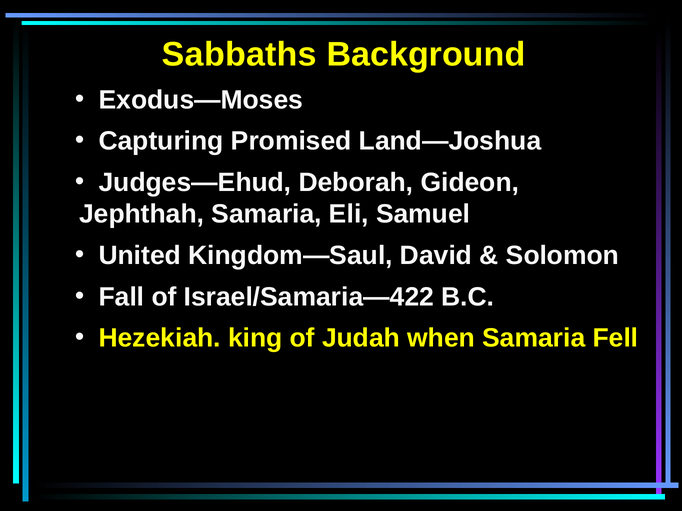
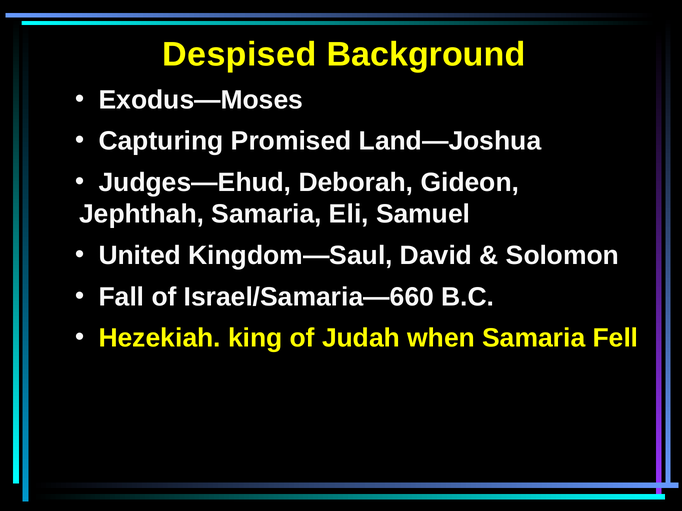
Sabbaths: Sabbaths -> Despised
Israel/Samaria—422: Israel/Samaria—422 -> Israel/Samaria—660
